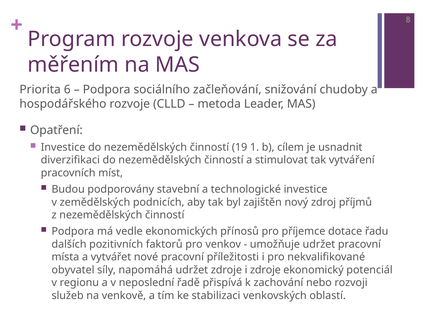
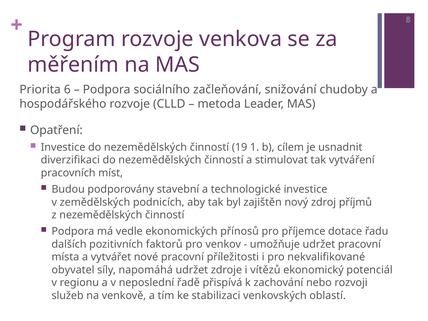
i zdroje: zdroje -> vítězů
